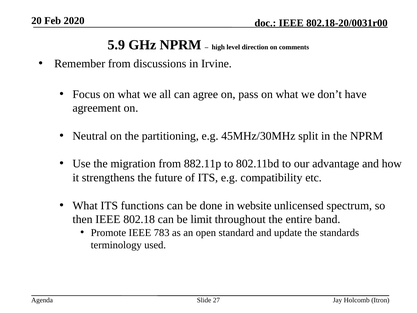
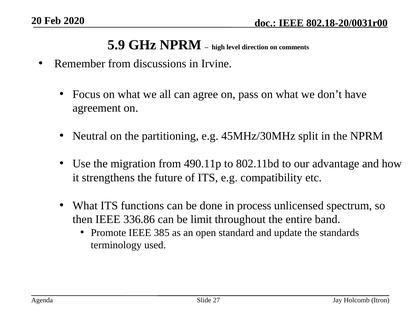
882.11p: 882.11p -> 490.11p
website: website -> process
802.18: 802.18 -> 336.86
783: 783 -> 385
